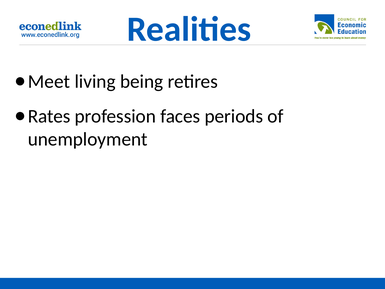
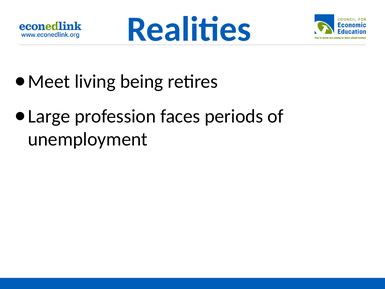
Rates: Rates -> Large
